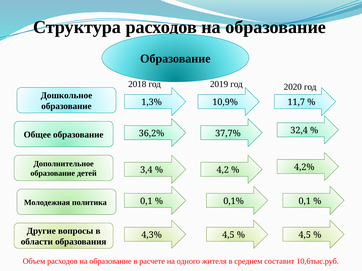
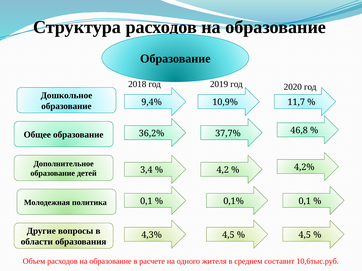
1,3%: 1,3% -> 9,4%
32,4: 32,4 -> 46,8
